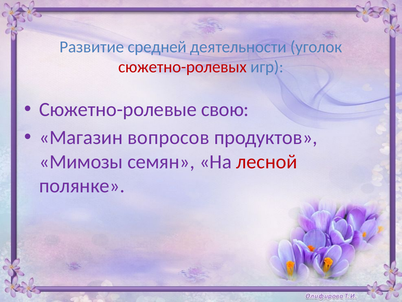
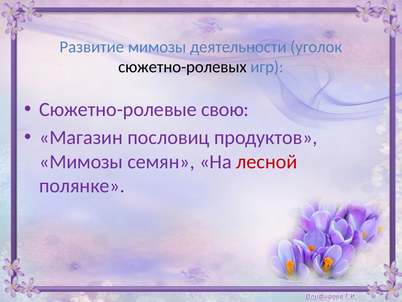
Развитие средней: средней -> мимозы
сюжетно-ролевых colour: red -> black
вопросов: вопросов -> пословиц
